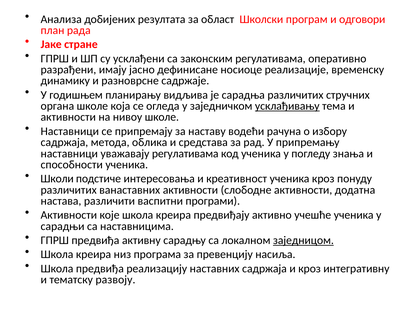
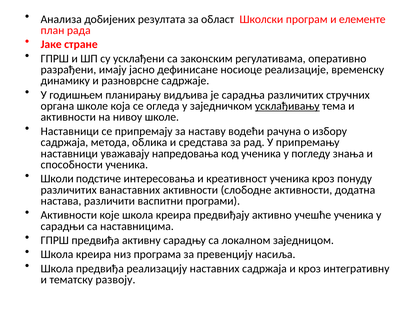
одговори: одговори -> елементе
уважавају регулативама: регулативама -> напредовања
заједницом underline: present -> none
